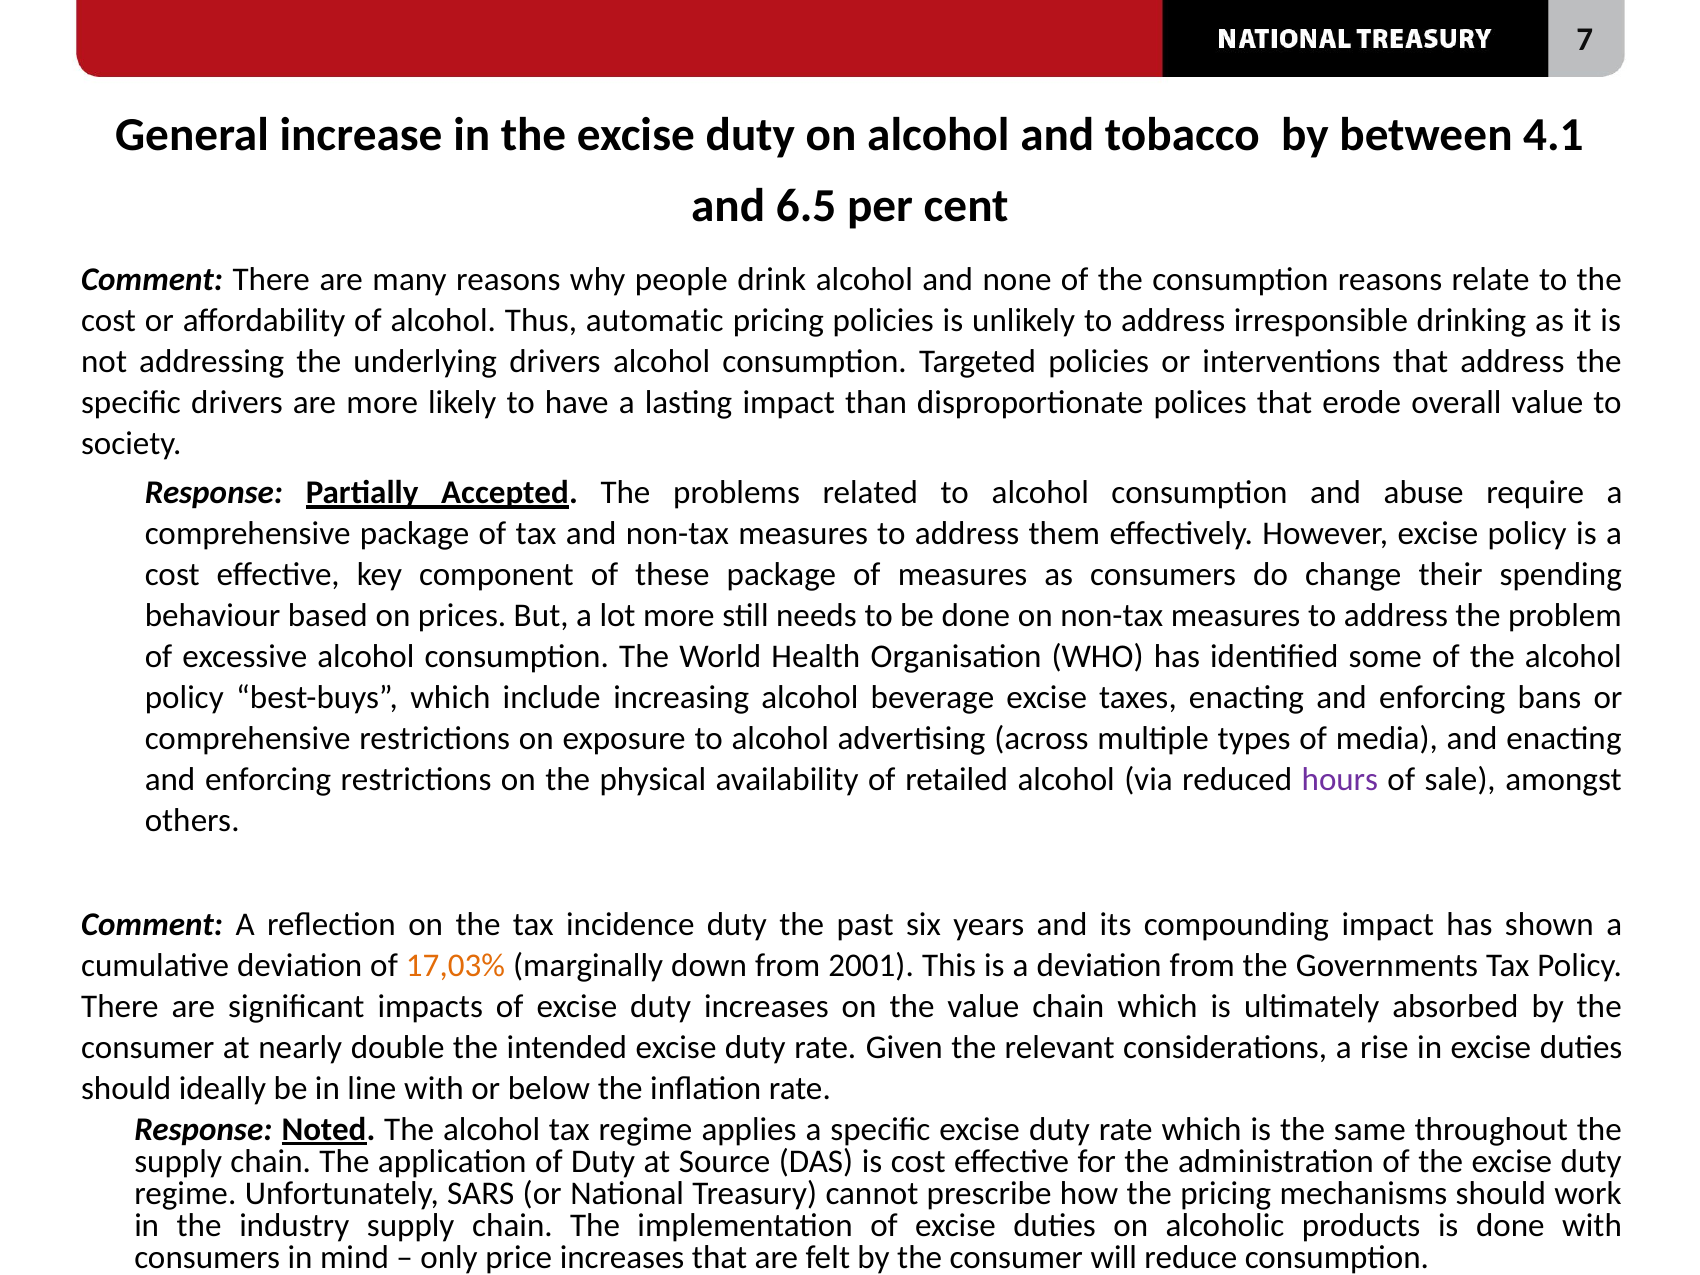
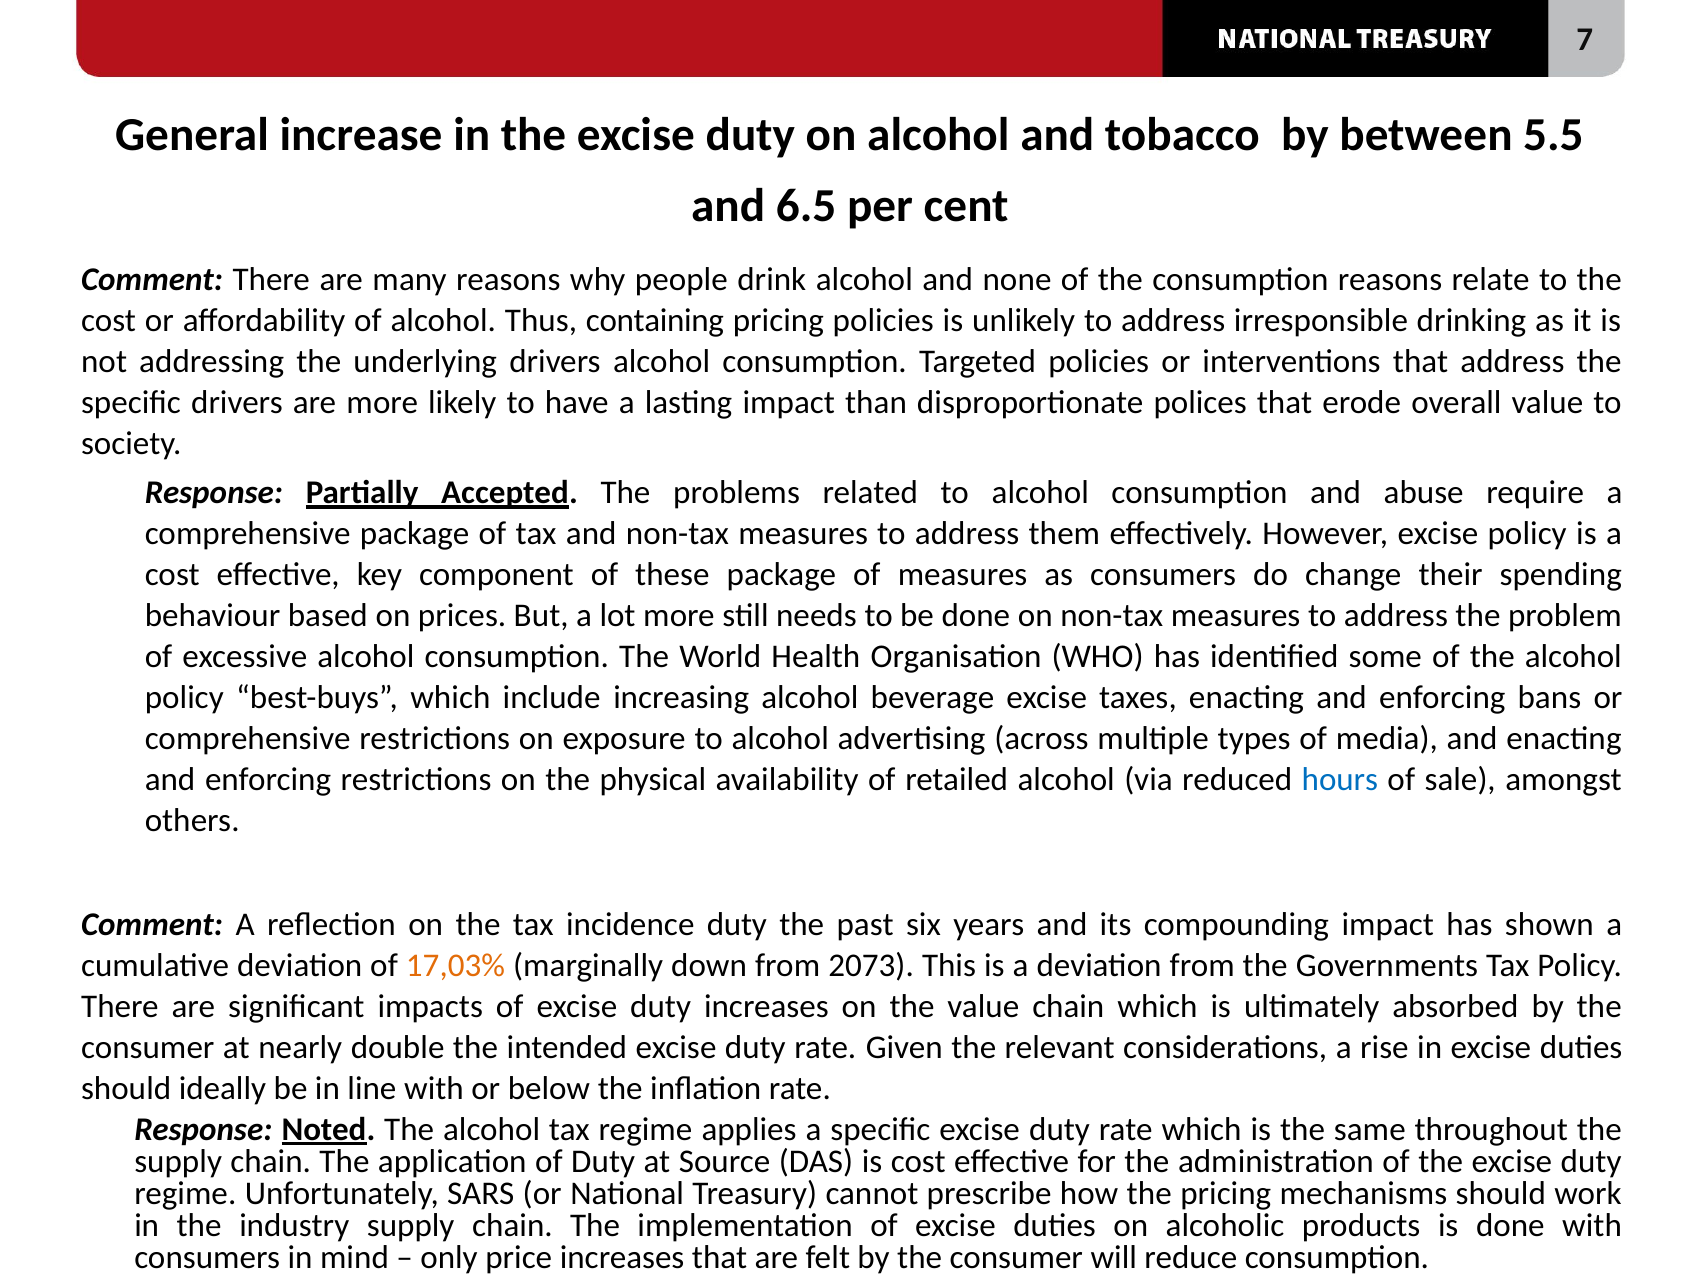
4.1: 4.1 -> 5.5
automatic: automatic -> containing
hours colour: purple -> blue
2001: 2001 -> 2073
